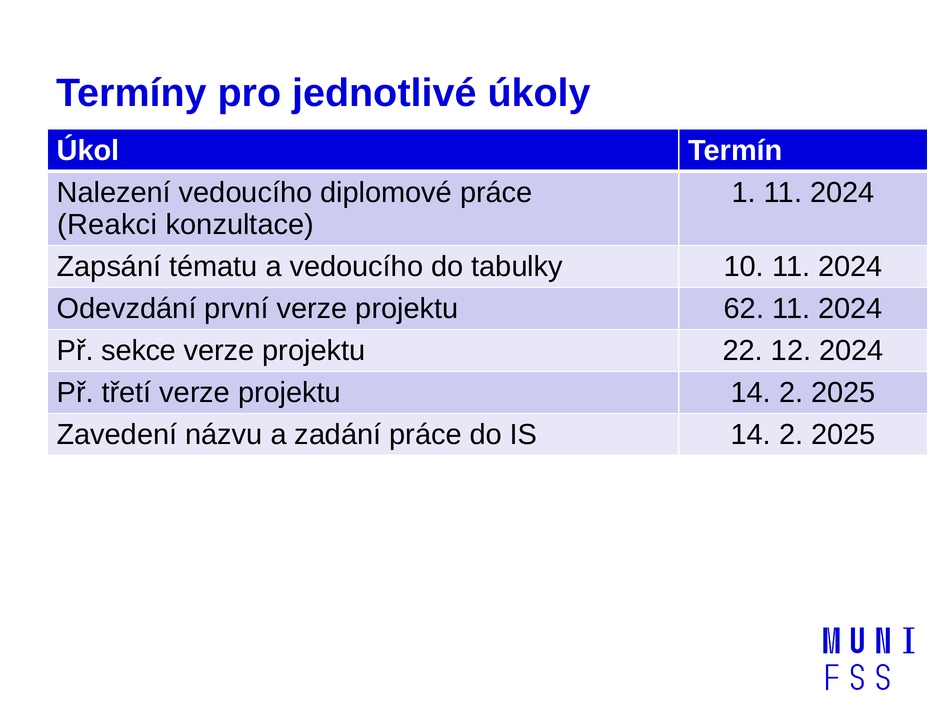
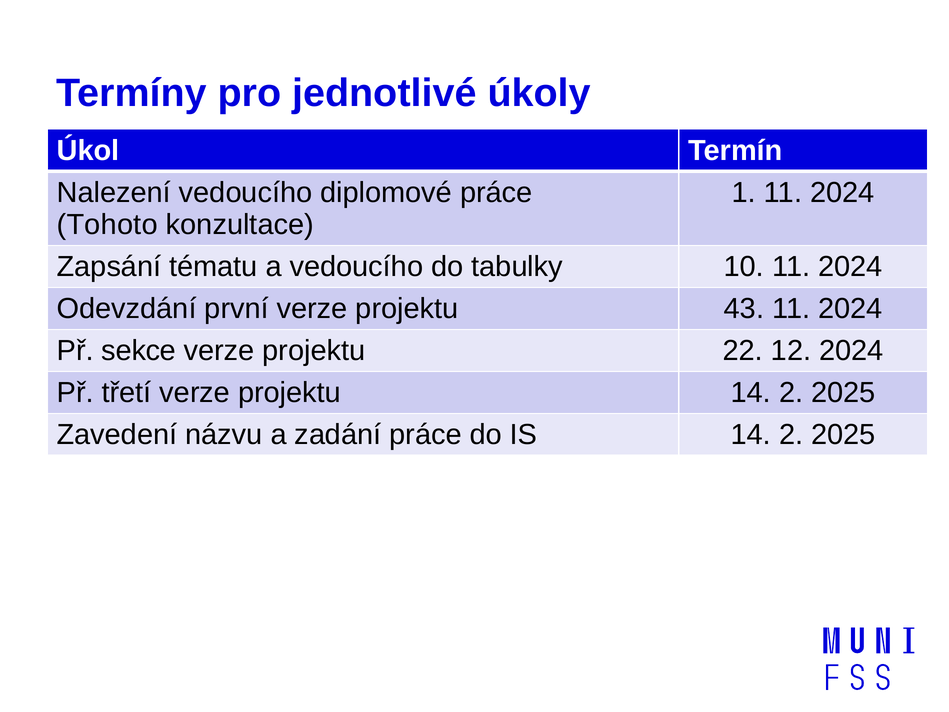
Reakci: Reakci -> Tohoto
62: 62 -> 43
